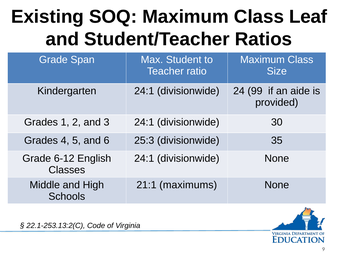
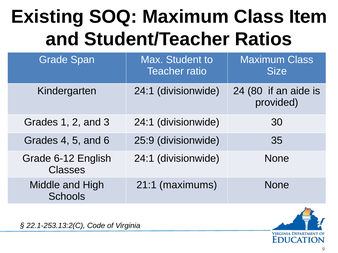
Leaf: Leaf -> Item
99: 99 -> 80
25:3: 25:3 -> 25:9
